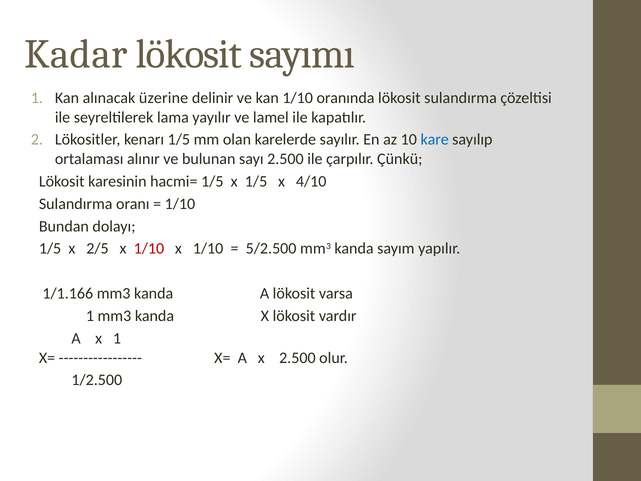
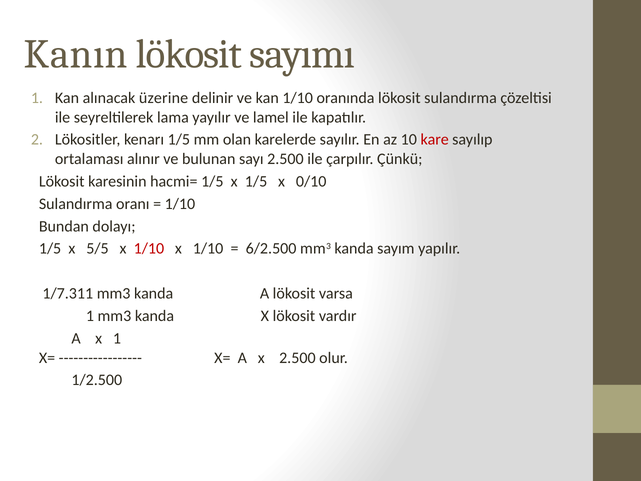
Kadar: Kadar -> Kanın
kare colour: blue -> red
4/10: 4/10 -> 0/10
2/5: 2/5 -> 5/5
5/2.500: 5/2.500 -> 6/2.500
1/1.166: 1/1.166 -> 1/7.311
